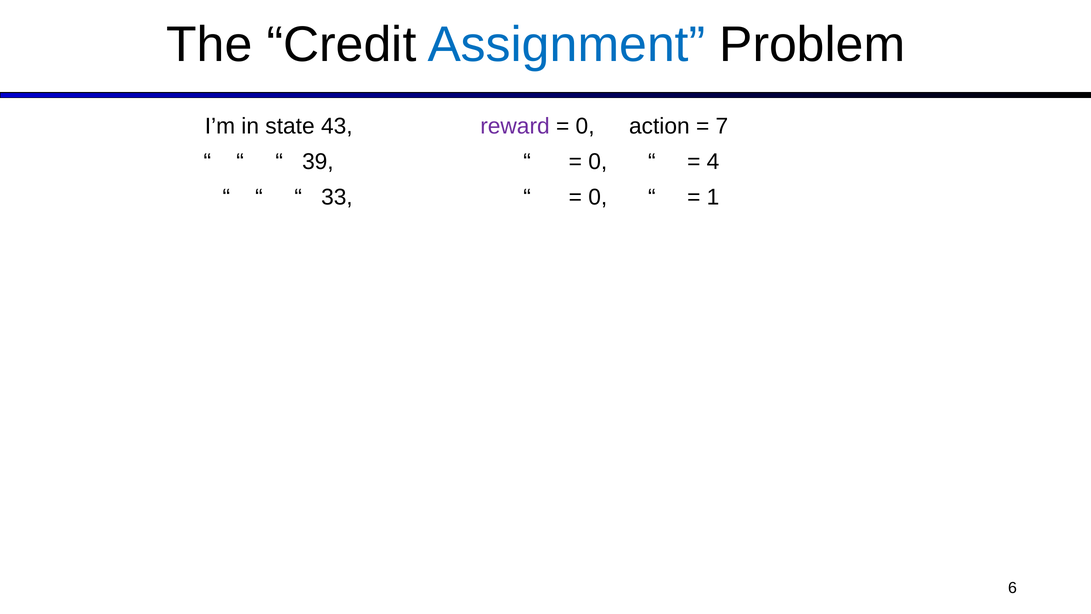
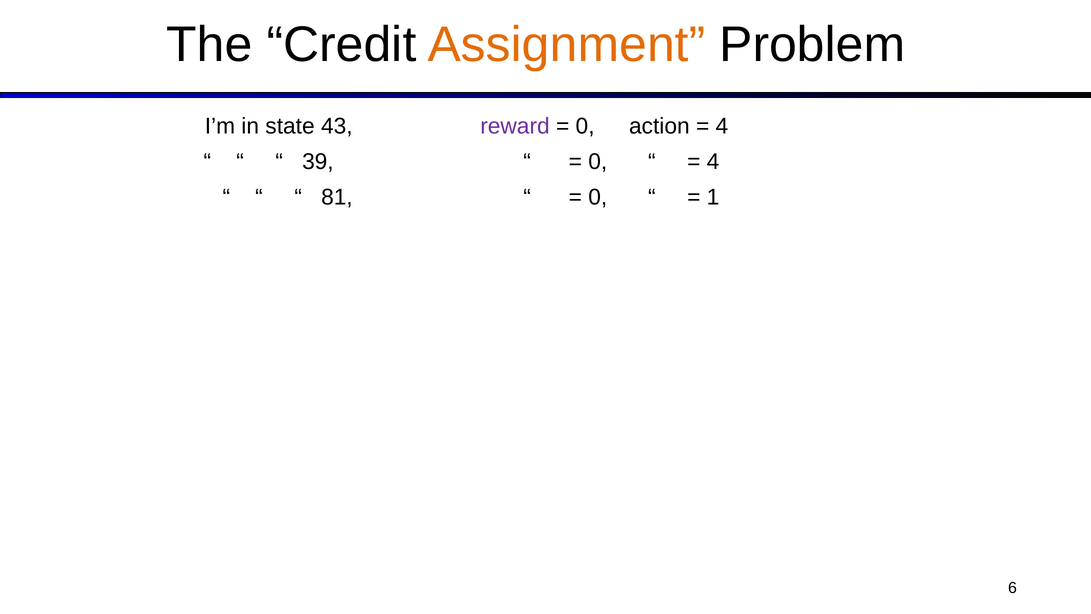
Assignment colour: blue -> orange
7 at (722, 126): 7 -> 4
33: 33 -> 81
